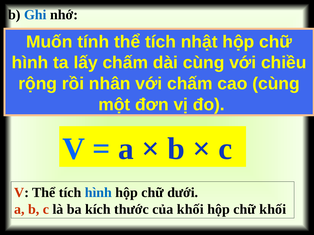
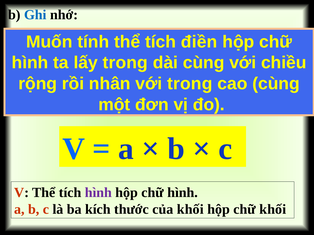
nhật: nhật -> điền
lấy chấm: chấm -> trong
với chấm: chấm -> trong
hình at (98, 193) colour: blue -> purple
dưới at (183, 193): dưới -> hình
